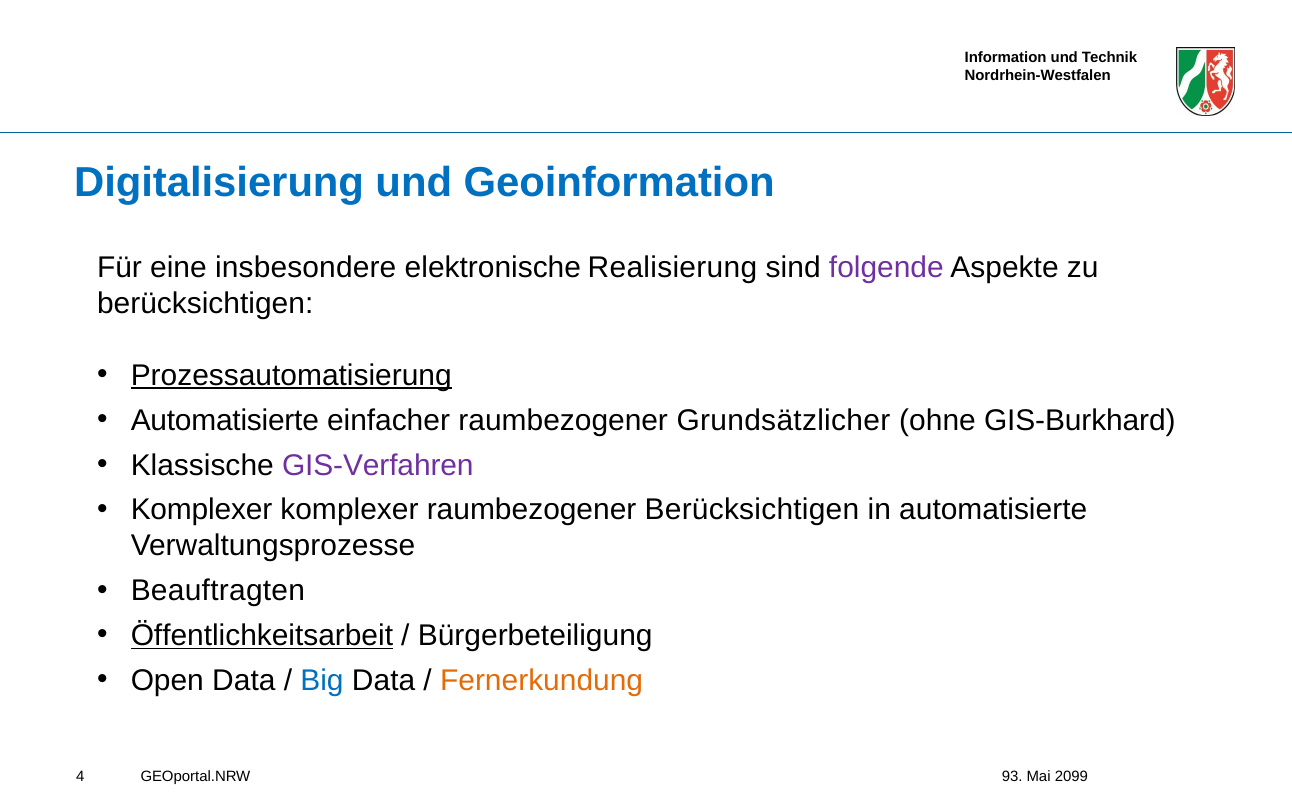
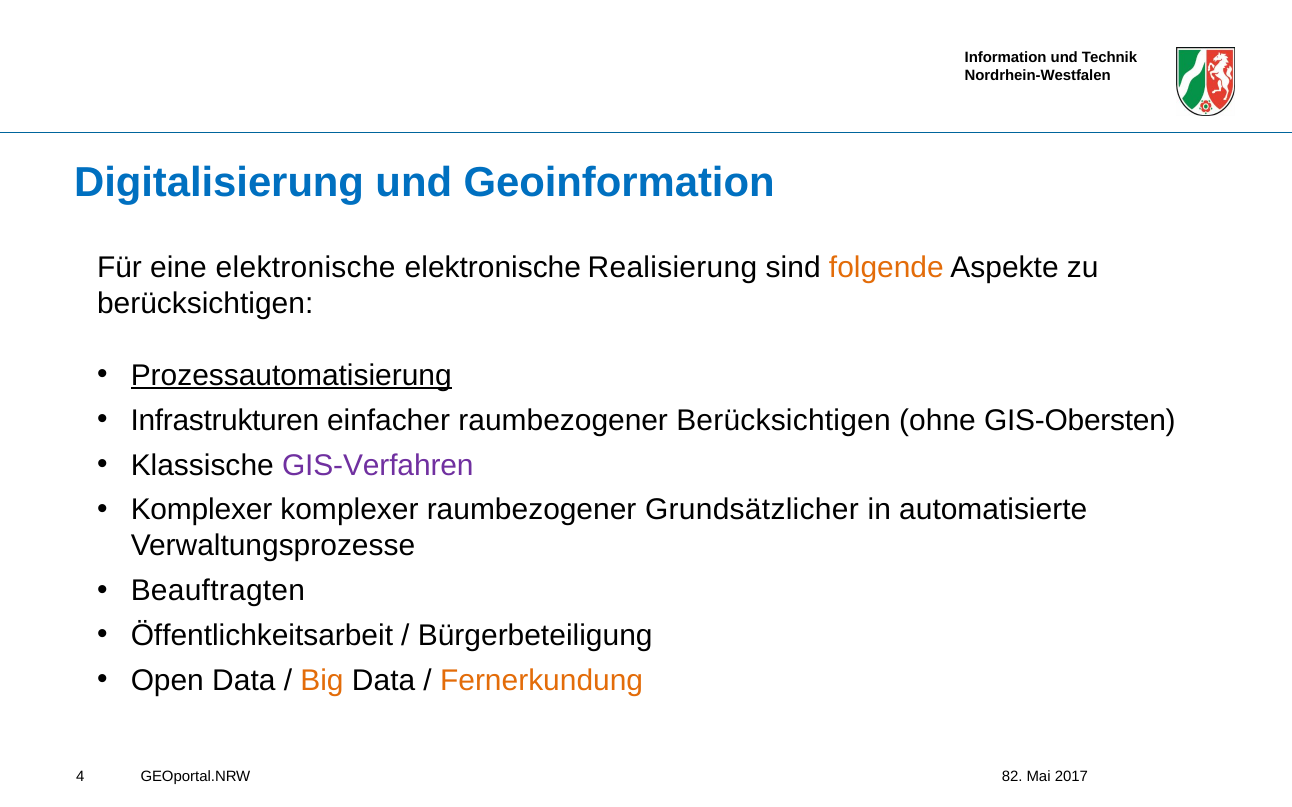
eine insbesondere: insbesondere -> elektronische
folgende colour: purple -> orange
Automatisierte at (225, 421): Automatisierte -> Infrastrukturen
raumbezogener Grundsätzlicher: Grundsätzlicher -> Berücksichtigen
GIS-Burkhard: GIS-Burkhard -> GIS-Obersten
raumbezogener Berücksichtigen: Berücksichtigen -> Grundsätzlicher
Öffentlichkeitsarbeit underline: present -> none
Big colour: blue -> orange
93: 93 -> 82
2099: 2099 -> 2017
